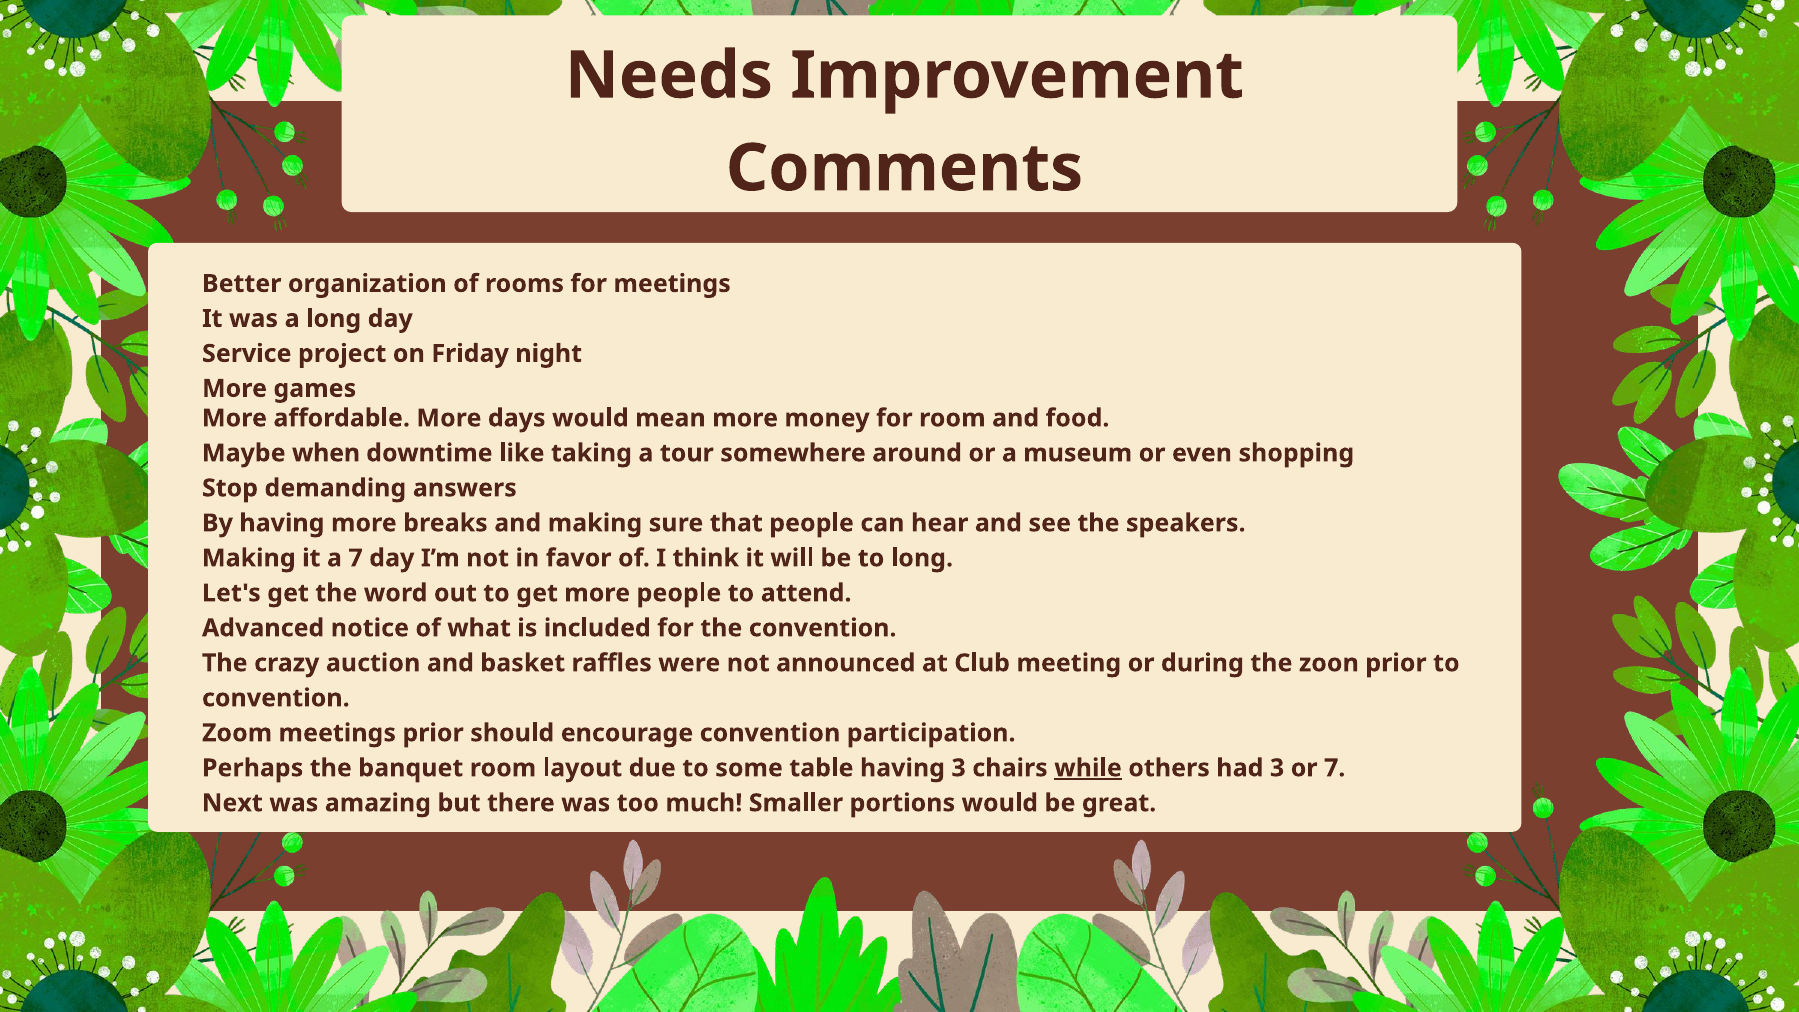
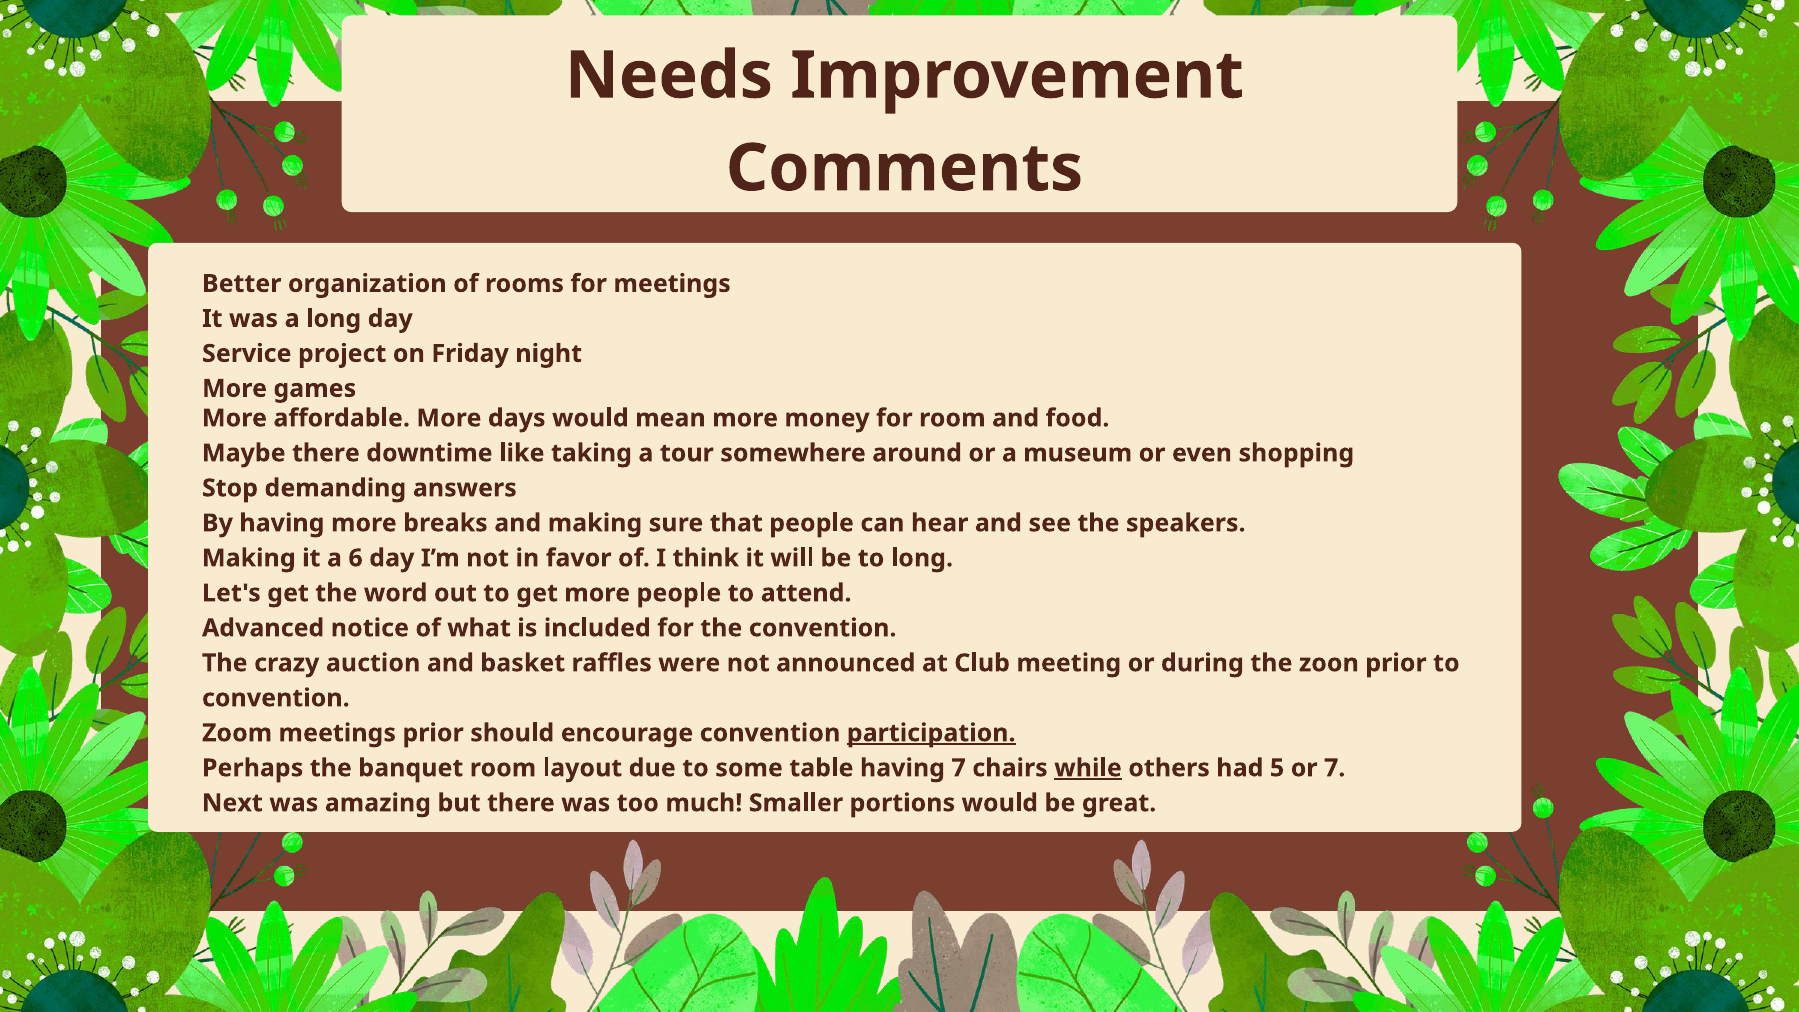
Maybe when: when -> there
a 7: 7 -> 6
participation underline: none -> present
having 3: 3 -> 7
had 3: 3 -> 5
